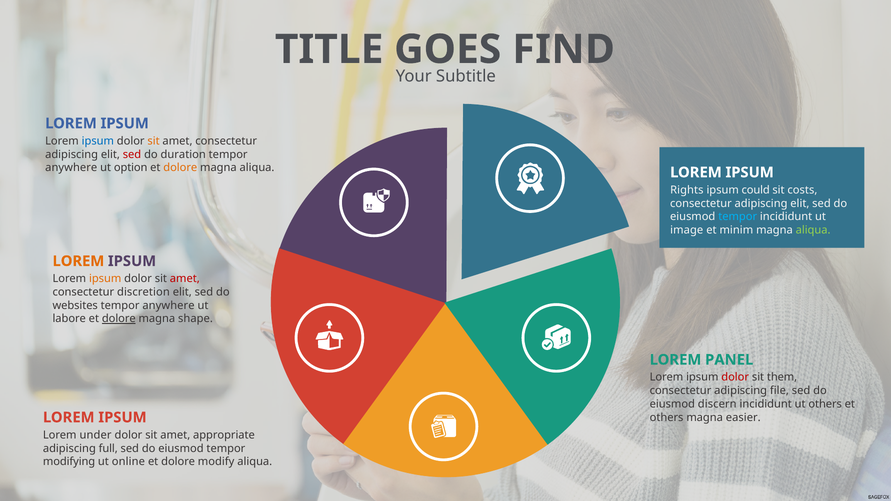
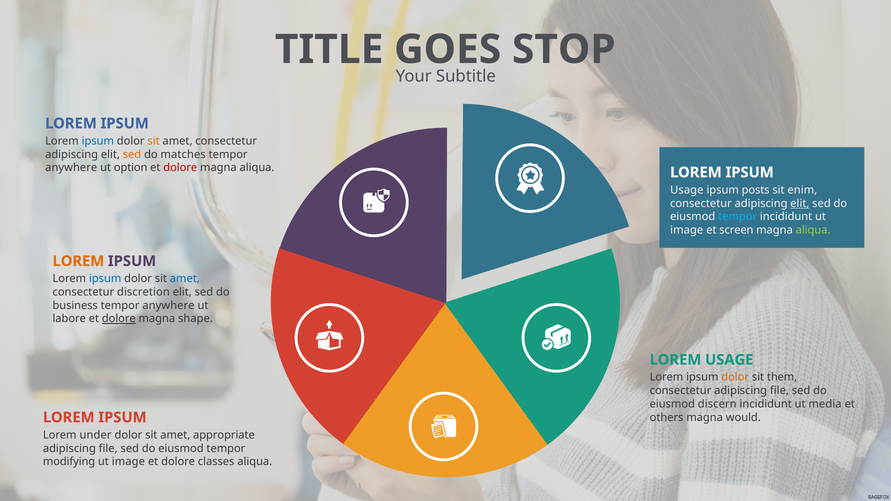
FIND: FIND -> STOP
sed at (132, 154) colour: red -> orange
duration: duration -> matches
dolore at (180, 168) colour: orange -> red
Rights at (687, 190): Rights -> Usage
could: could -> posts
costs: costs -> enim
elit at (800, 203) underline: none -> present
minim: minim -> screen
ipsum at (105, 279) colour: orange -> blue
amet at (185, 279) colour: red -> blue
websites: websites -> business
LOREM PANEL: PANEL -> USAGE
dolor at (735, 377) colour: red -> orange
ut others: others -> media
easier: easier -> would
full at (108, 449): full -> file
online at (128, 462): online -> image
modify: modify -> classes
